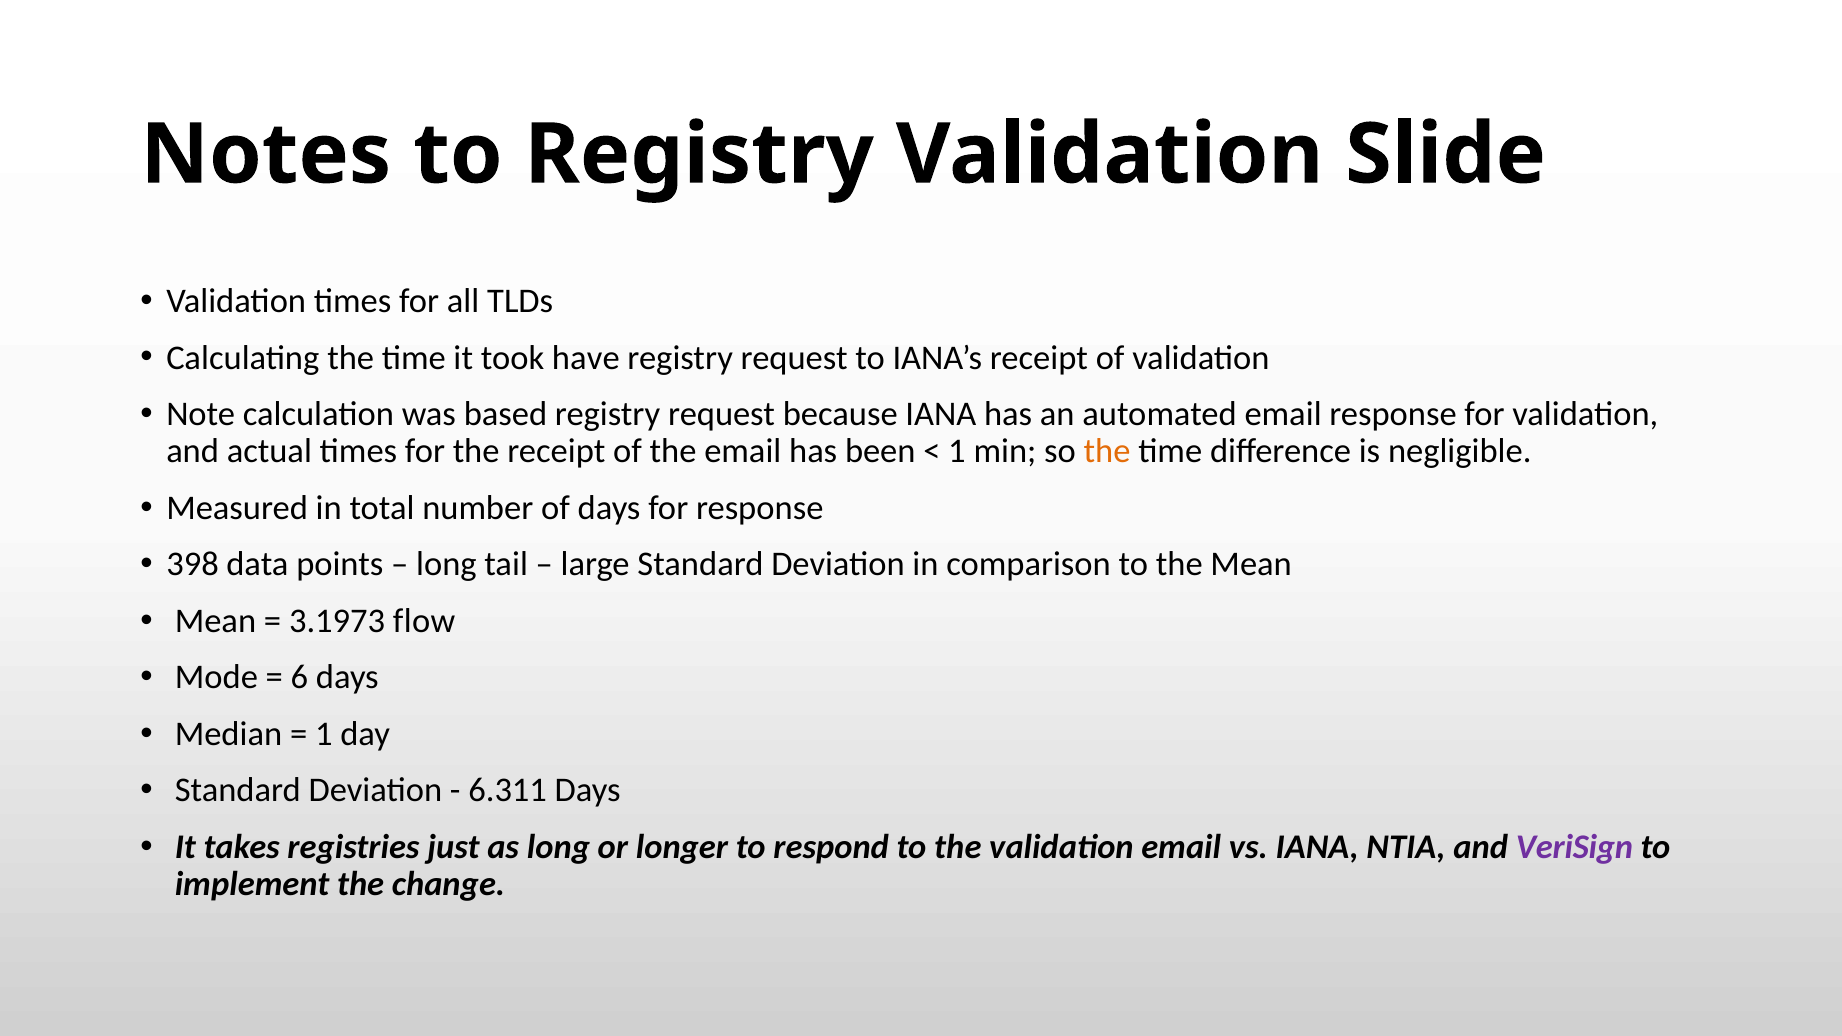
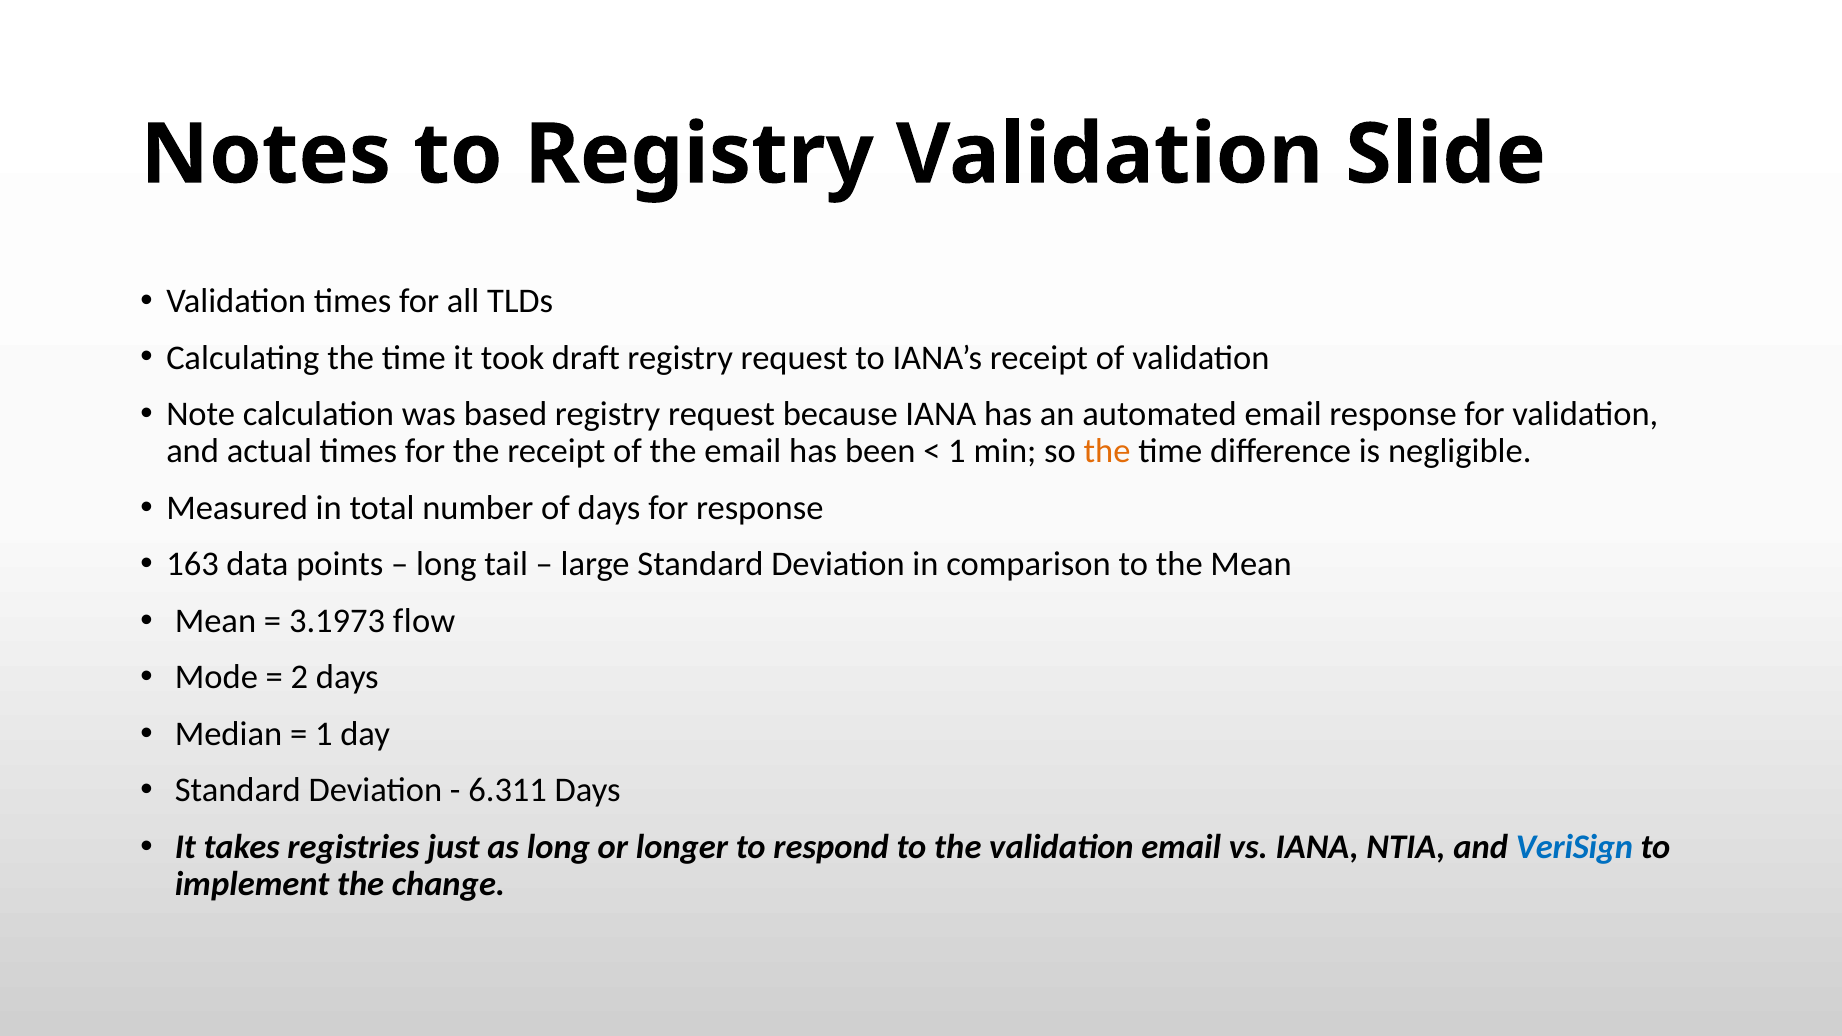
have: have -> draft
398: 398 -> 163
6: 6 -> 2
VeriSign colour: purple -> blue
